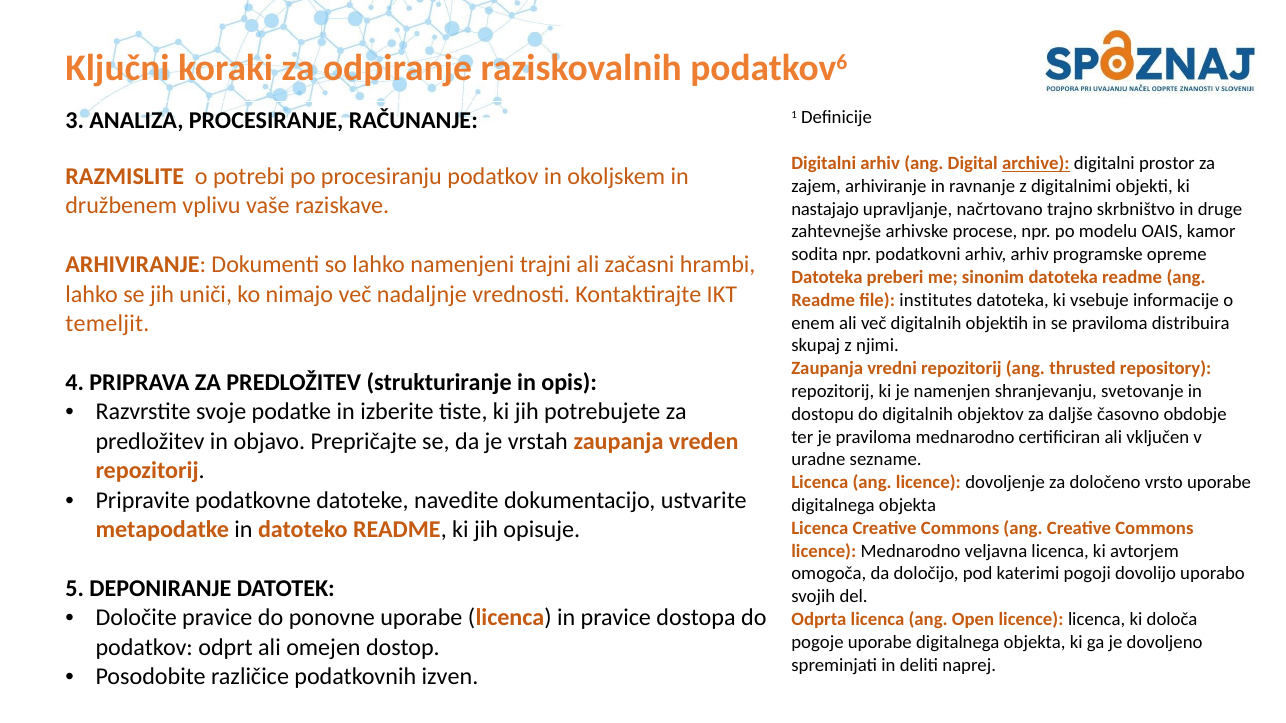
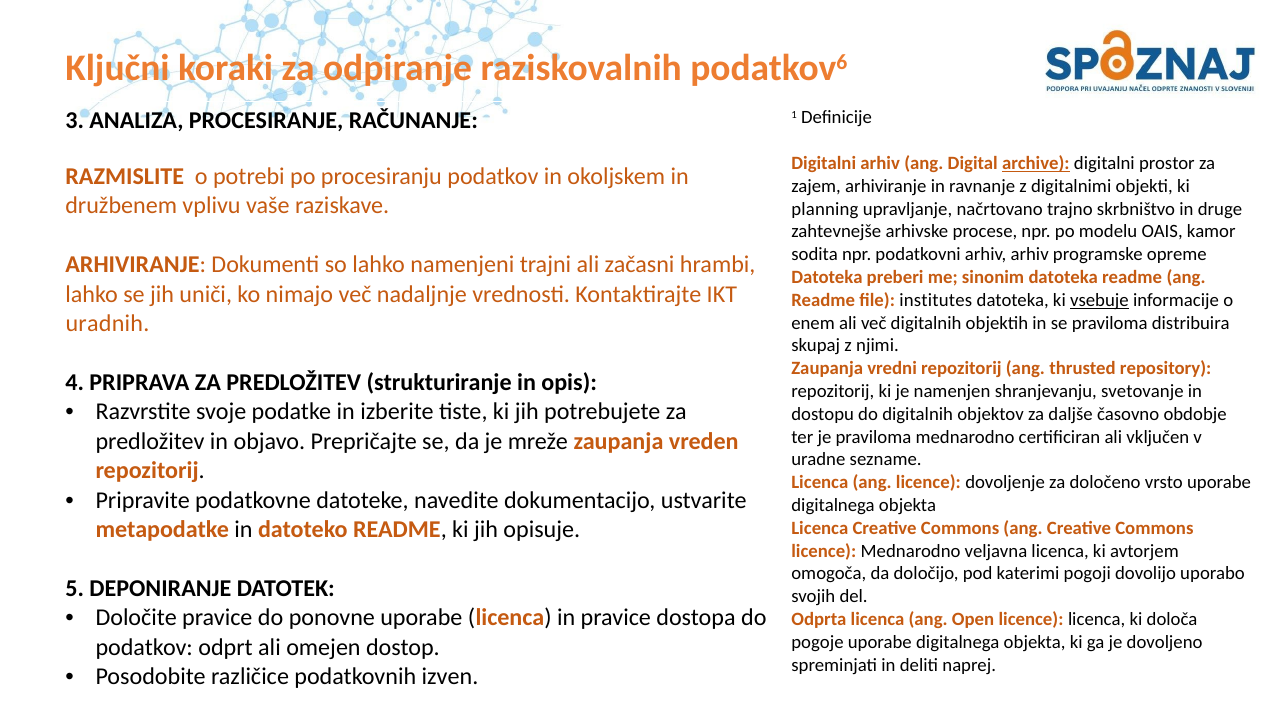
nastajajo: nastajajo -> planning
vsebuje underline: none -> present
temeljit: temeljit -> uradnih
vrstah: vrstah -> mreže
